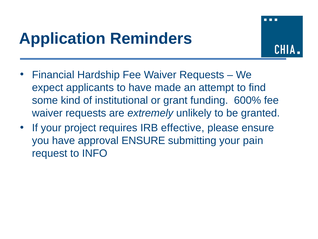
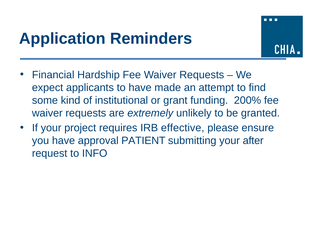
600%: 600% -> 200%
approval ENSURE: ENSURE -> PATIENT
pain: pain -> after
